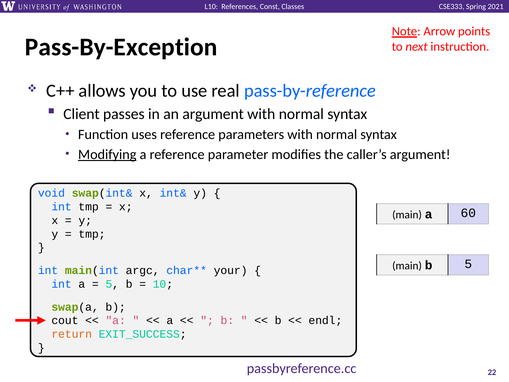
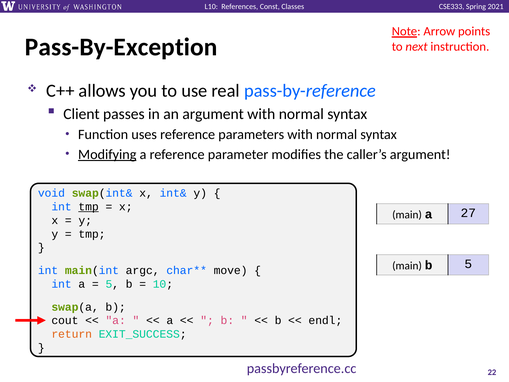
tmp at (89, 207) underline: none -> present
60: 60 -> 27
your: your -> move
